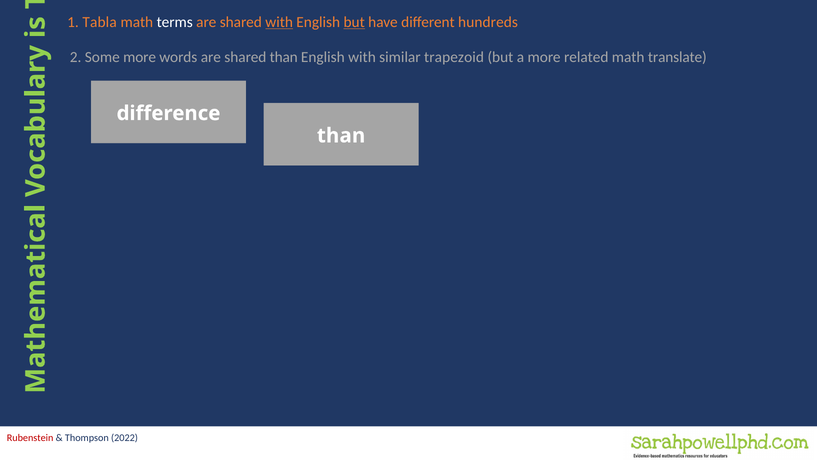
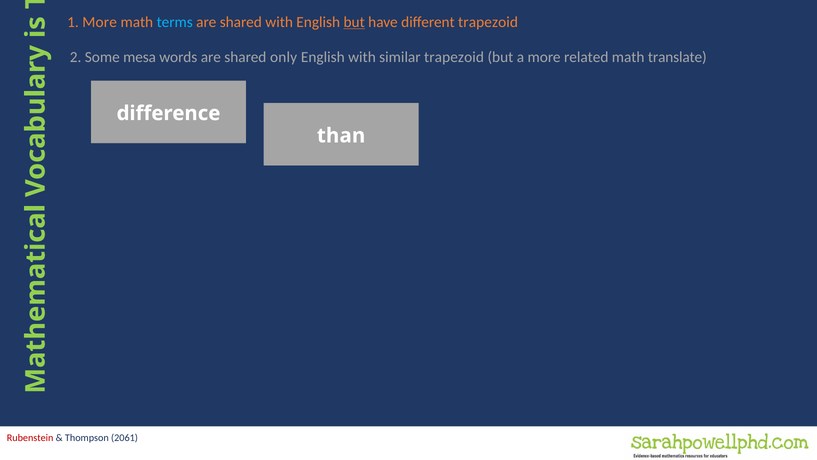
1 Tabla: Tabla -> More
terms colour: white -> light blue
with at (279, 22) underline: present -> none
different hundreds: hundreds -> trapezoid
Some more: more -> mesa
shared than: than -> only
2022: 2022 -> 2061
